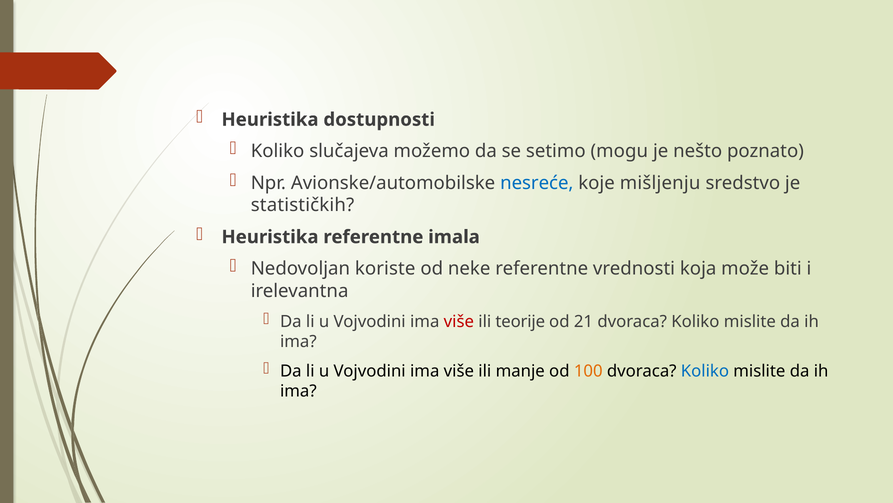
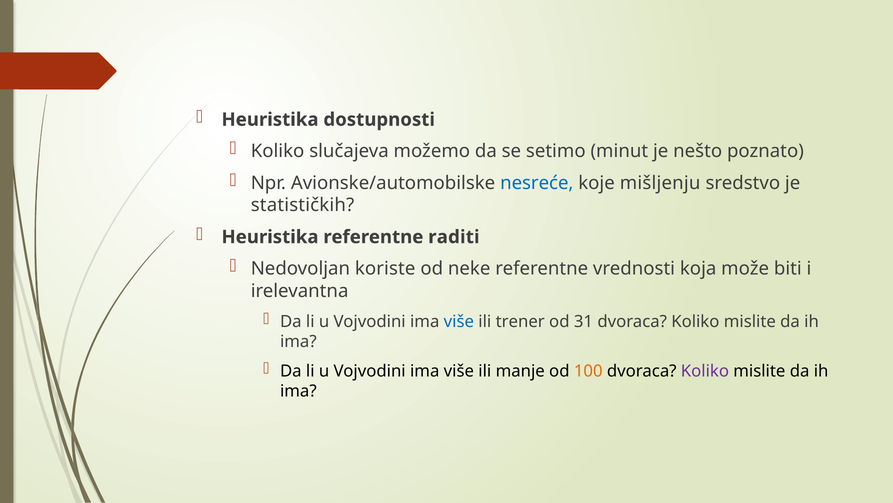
mogu: mogu -> minut
imala: imala -> raditi
više at (459, 321) colour: red -> blue
teorije: teorije -> trener
21: 21 -> 31
Koliko at (705, 371) colour: blue -> purple
